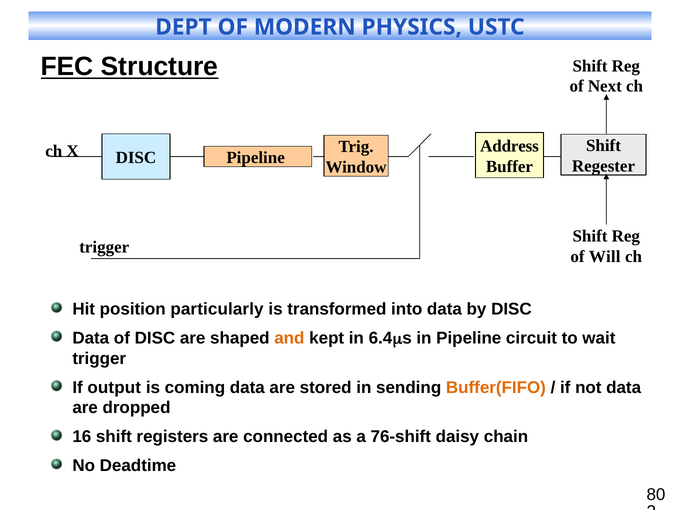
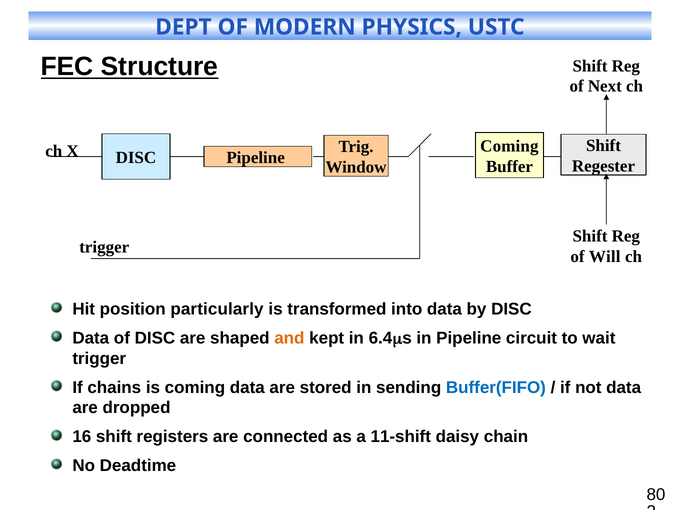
Address at (510, 146): Address -> Coming
output: output -> chains
Buffer(FIFO colour: orange -> blue
76-shift: 76-shift -> 11-shift
